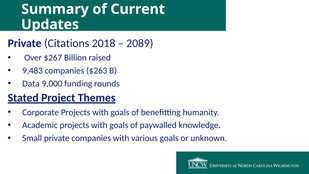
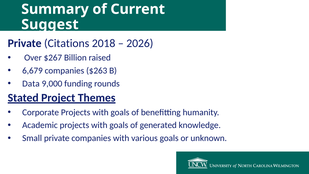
Updates: Updates -> Suggest
2089: 2089 -> 2026
9,483: 9,483 -> 6,679
paywalled: paywalled -> generated
